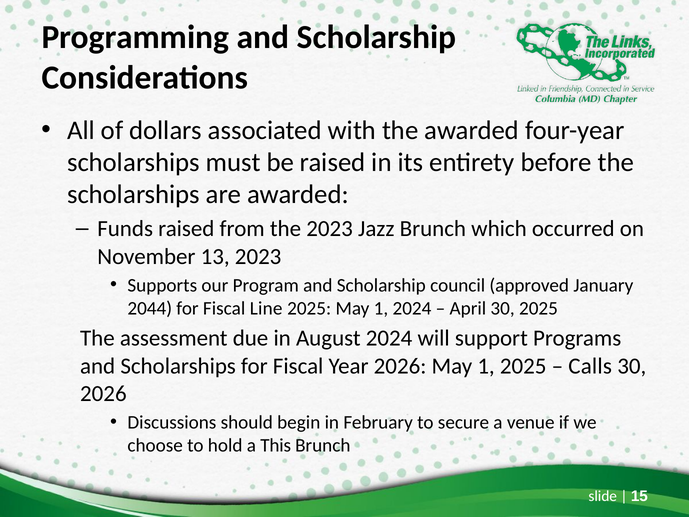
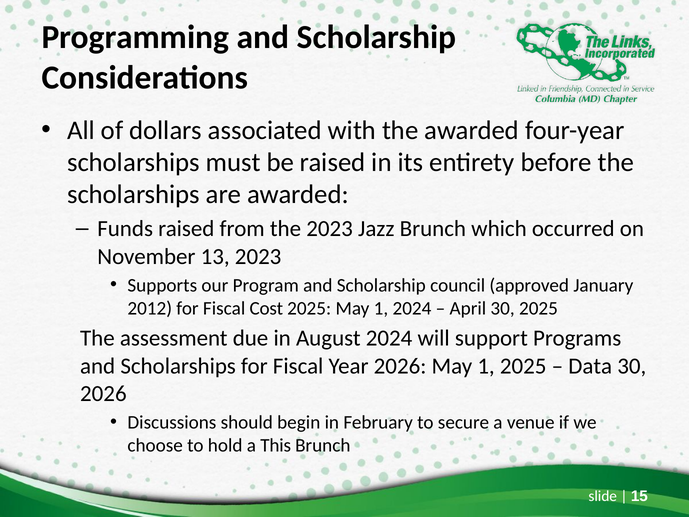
2044: 2044 -> 2012
Line: Line -> Cost
Calls: Calls -> Data
